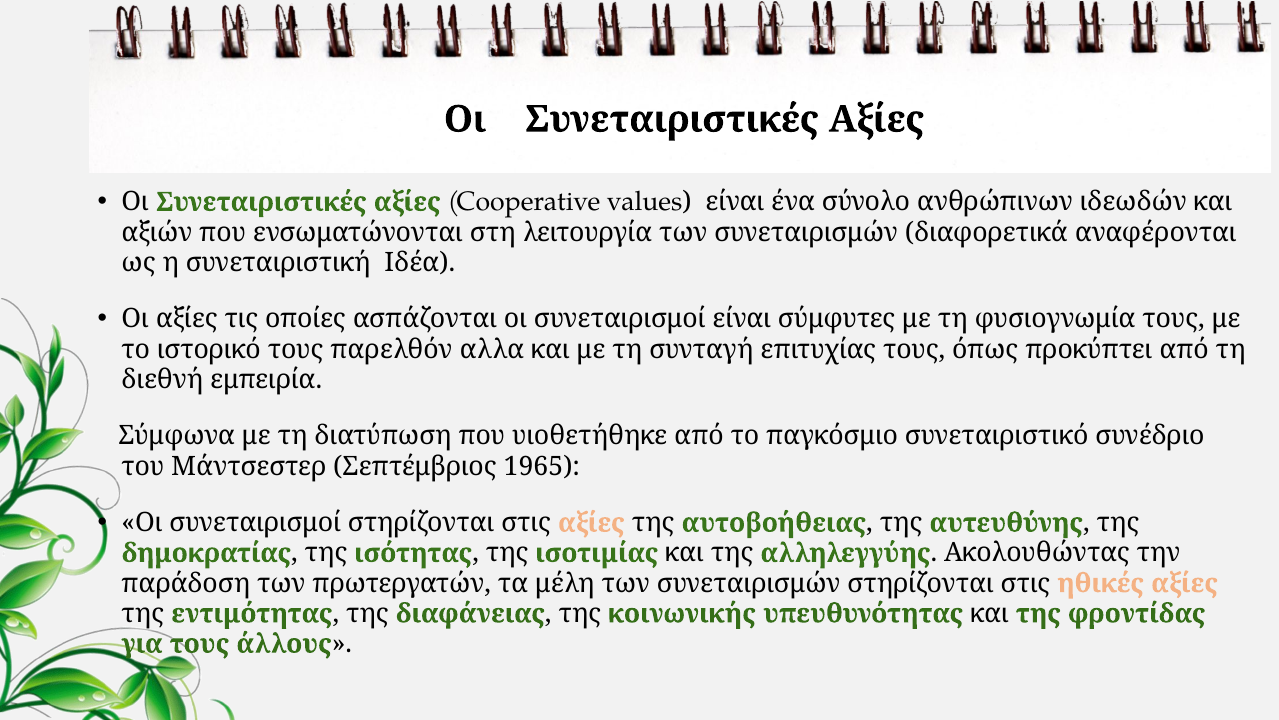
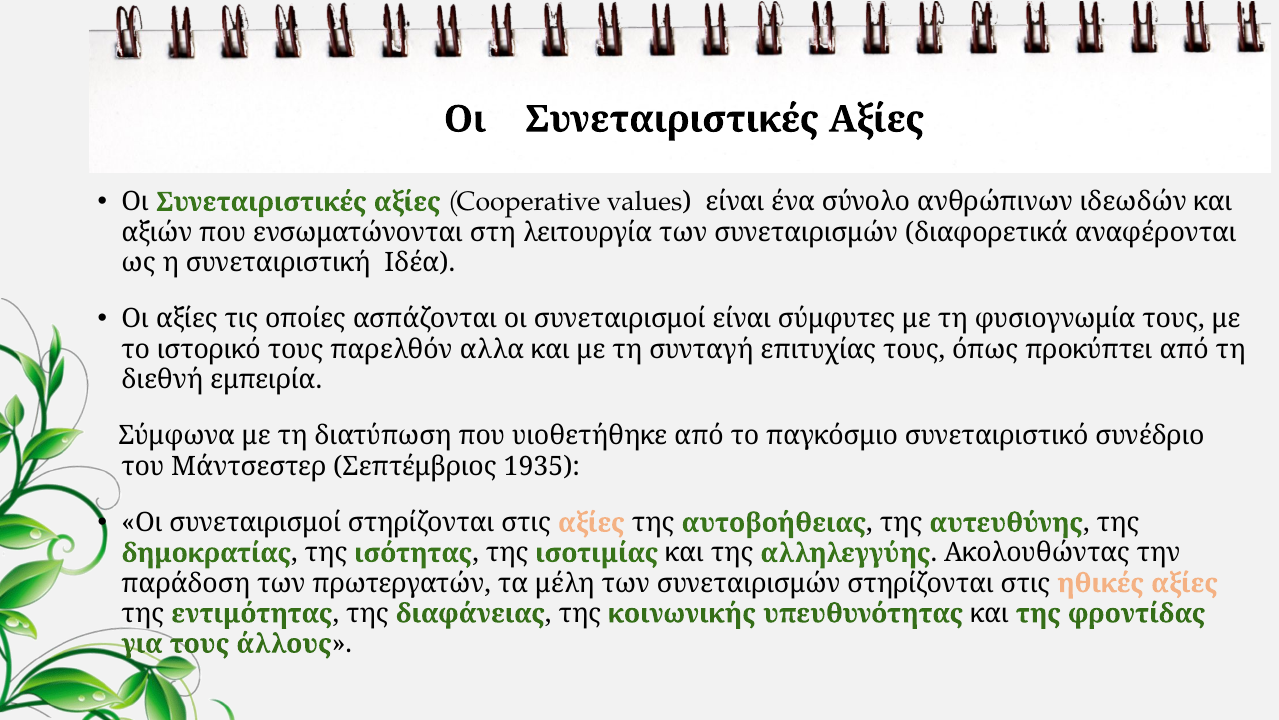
1965: 1965 -> 1935
